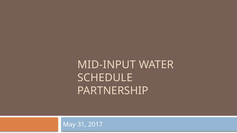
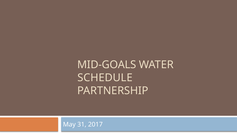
MID-INPUT: MID-INPUT -> MID-GOALS
